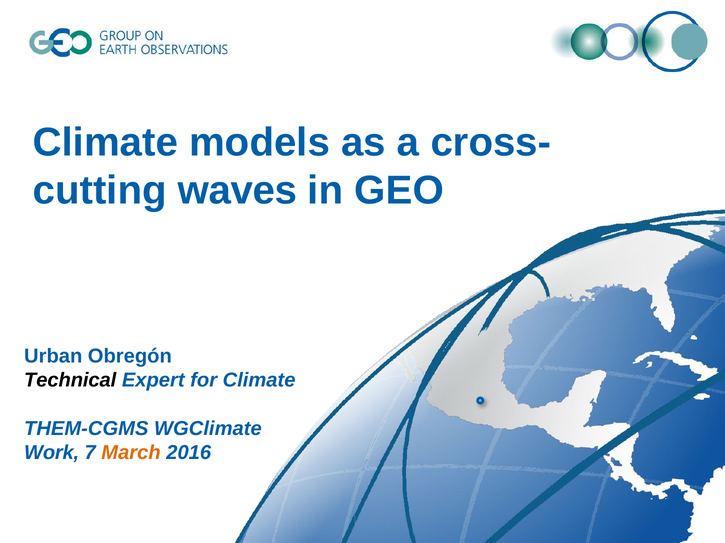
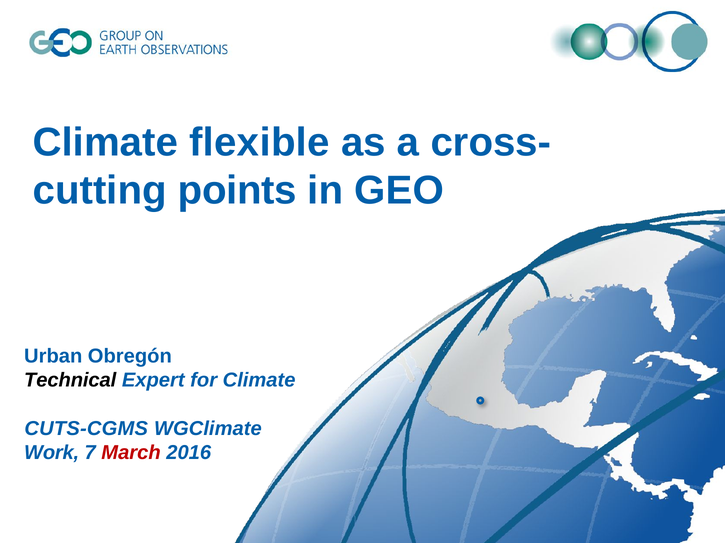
models: models -> flexible
waves: waves -> points
THEM-CGMS: THEM-CGMS -> CUTS-CGMS
March colour: orange -> red
